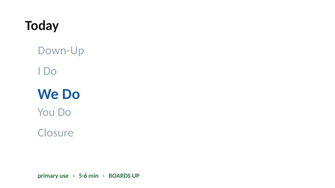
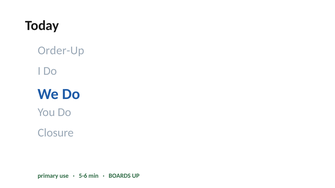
Down-Up: Down-Up -> Order-Up
